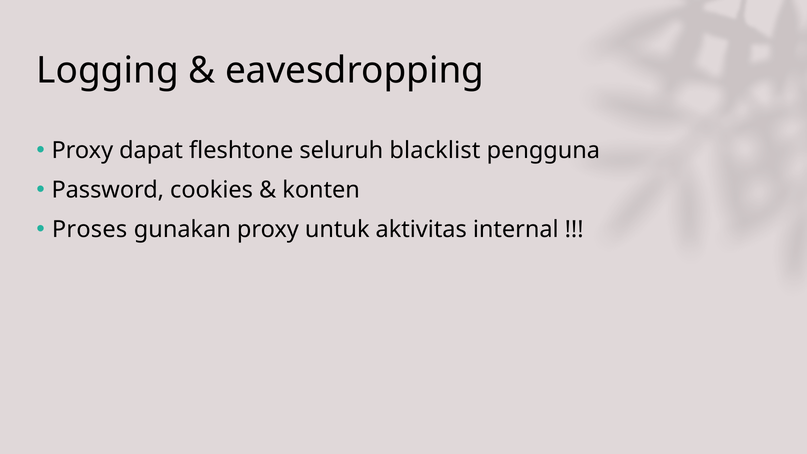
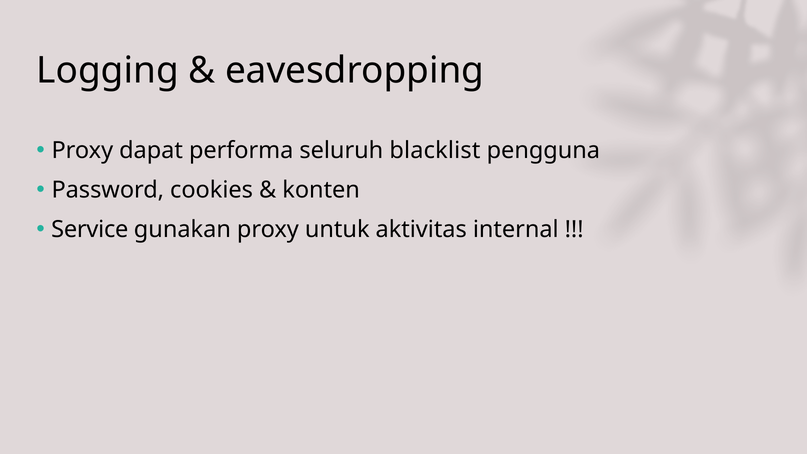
fleshtone: fleshtone -> performa
Proses: Proses -> Service
